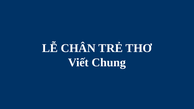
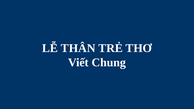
CHÂN: CHÂN -> THÂN
